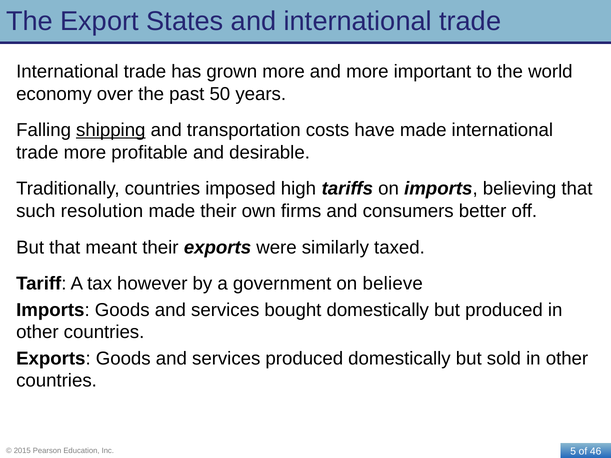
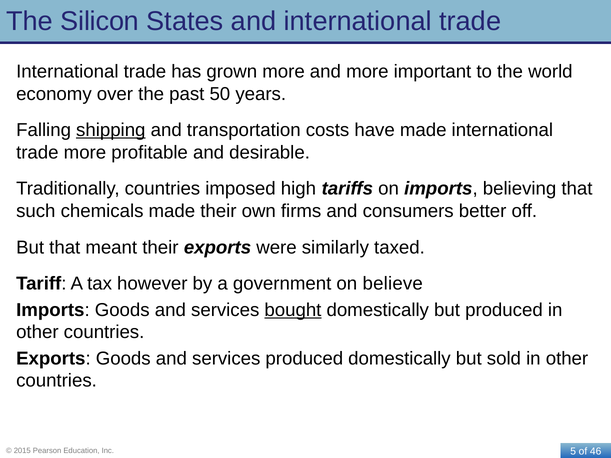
Export: Export -> Silicon
resolution: resolution -> chemicals
bought underline: none -> present
